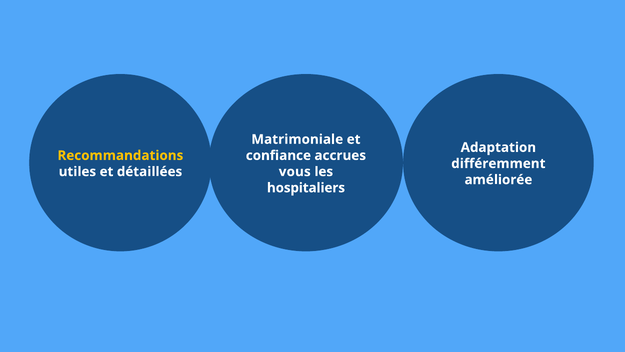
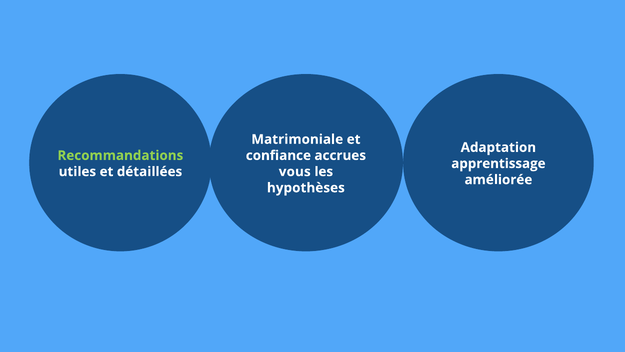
Recommandations colour: yellow -> light green
différemment: différemment -> apprentissage
hospitaliers: hospitaliers -> hypothèses
